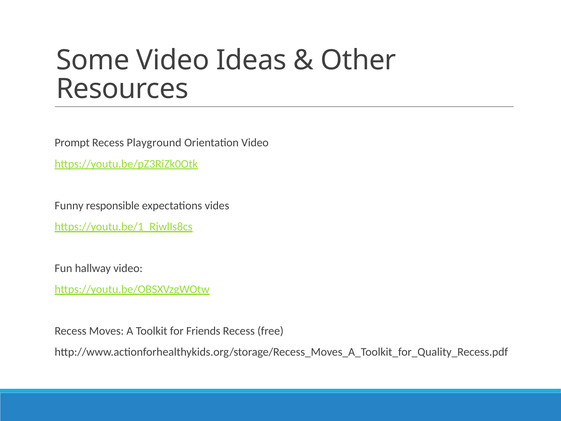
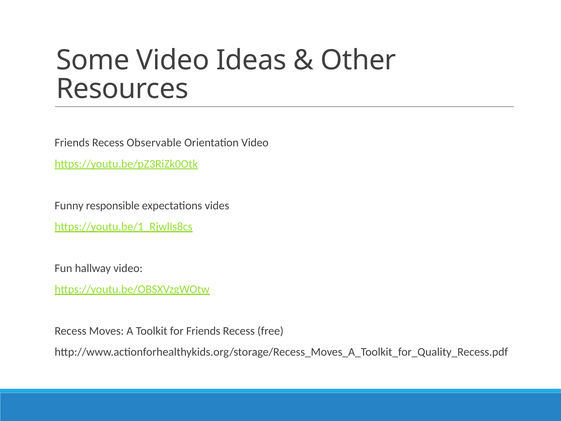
Prompt at (72, 143): Prompt -> Friends
Playground: Playground -> Observable
